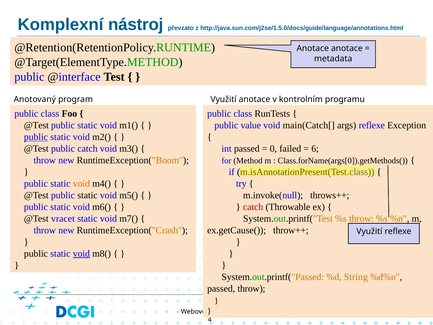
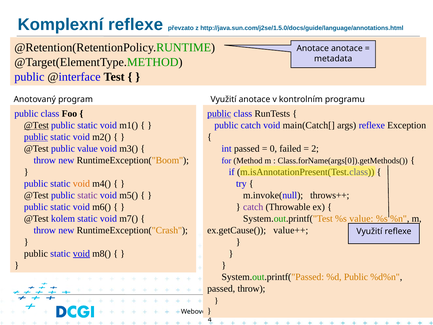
Komplexní nástroj: nástroj -> reflexe
public at (219, 114) underline: none -> present
@Test at (36, 125) underline: none -> present
public value: value -> catch
public catch: catch -> value
6 at (315, 149): 6 -> 2
static at (87, 195) colour: black -> purple
catch at (253, 207) colour: red -> purple
vracet: vracet -> kolem
%s throw: throw -> value
throw++: throw++ -> value++
%d String: String -> Public
